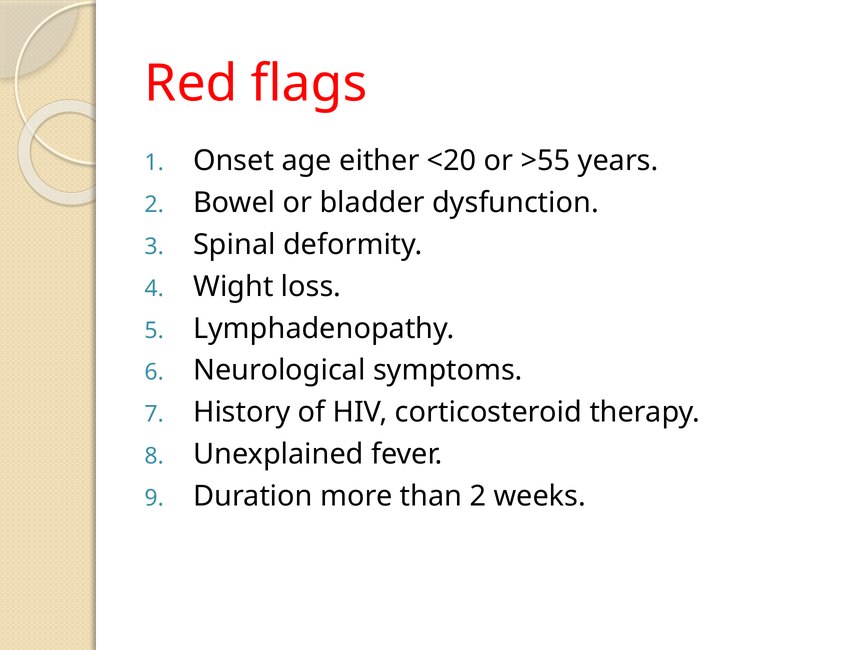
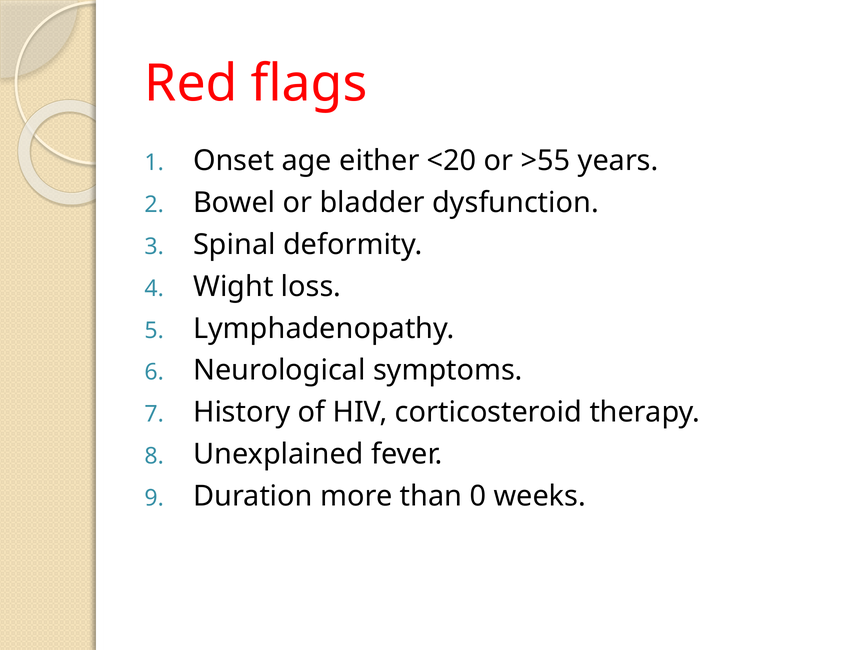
than 2: 2 -> 0
